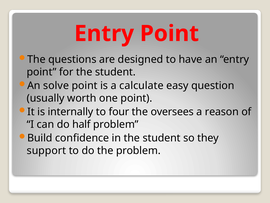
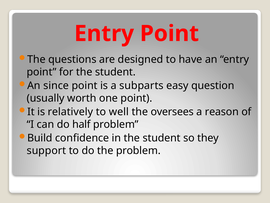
solve: solve -> since
calculate: calculate -> subparts
internally: internally -> relatively
four: four -> well
